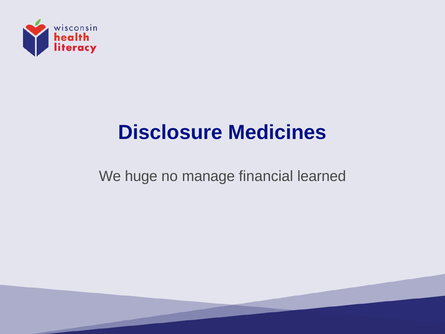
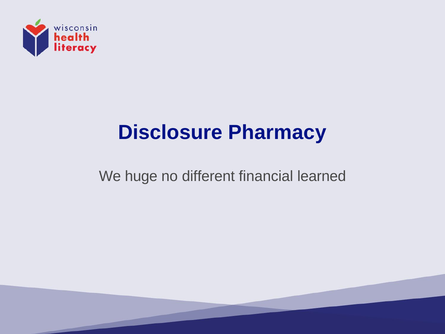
Medicines: Medicines -> Pharmacy
manage: manage -> different
